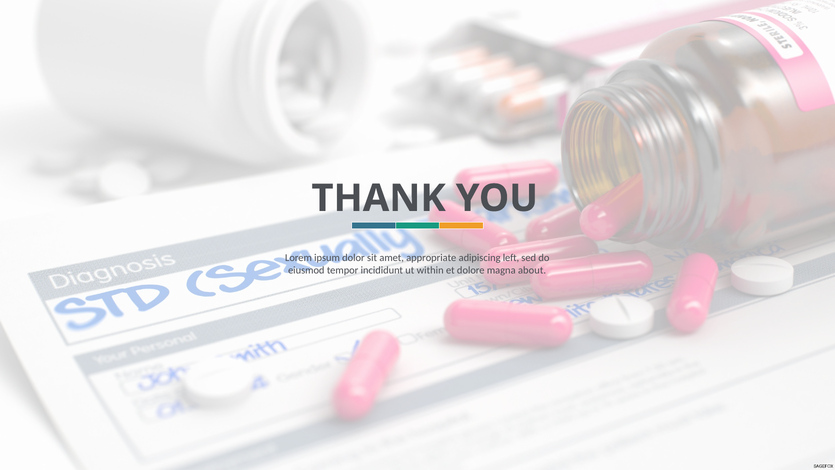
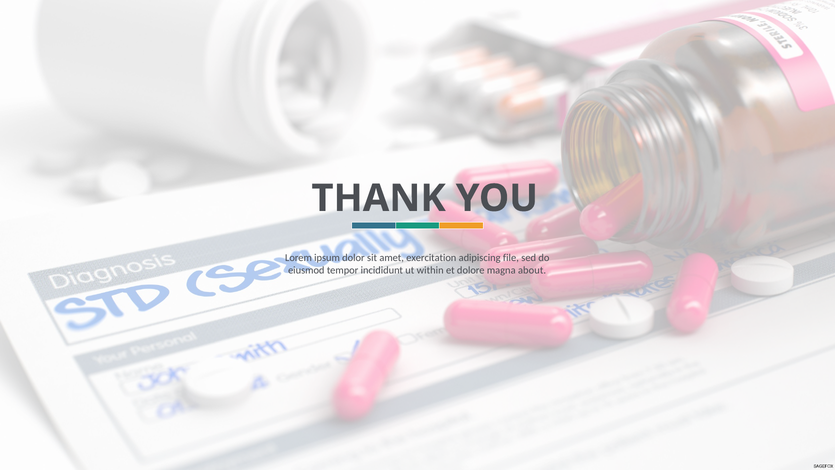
appropriate: appropriate -> exercitation
left: left -> file
